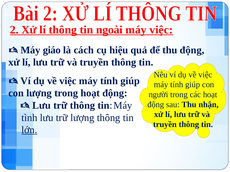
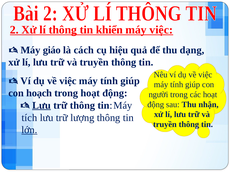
ngoài: ngoài -> khiển
thu động: động -> dạng
con lượng: lượng -> hoạch
Lưu at (42, 106) underline: none -> present
tình: tình -> tích
